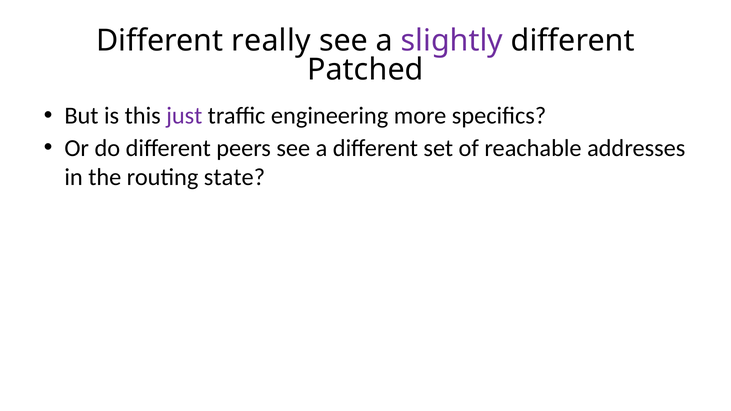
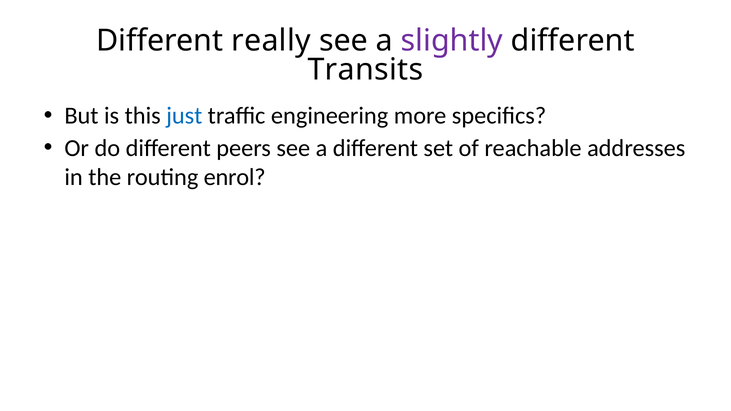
Patched: Patched -> Transits
just colour: purple -> blue
state: state -> enrol
